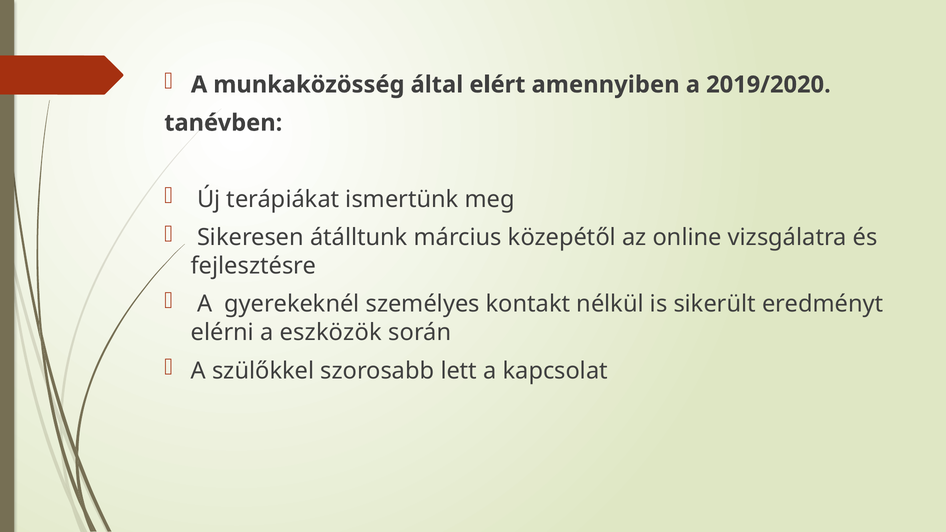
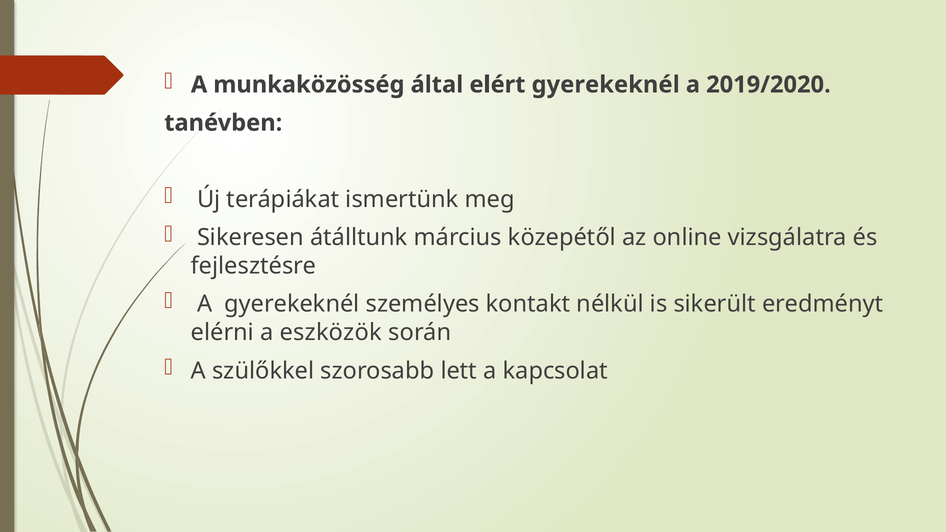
elért amennyiben: amennyiben -> gyerekeknél
